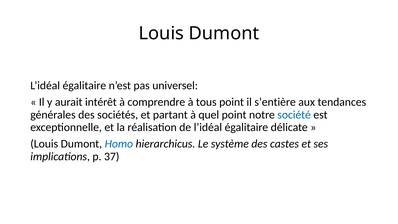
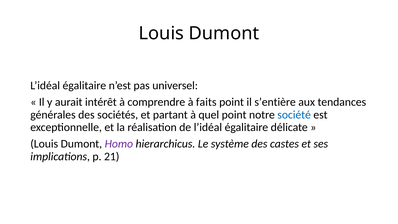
tous: tous -> faits
Homo colour: blue -> purple
37: 37 -> 21
